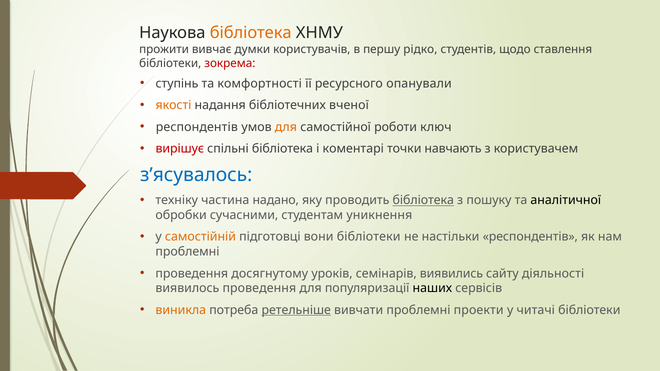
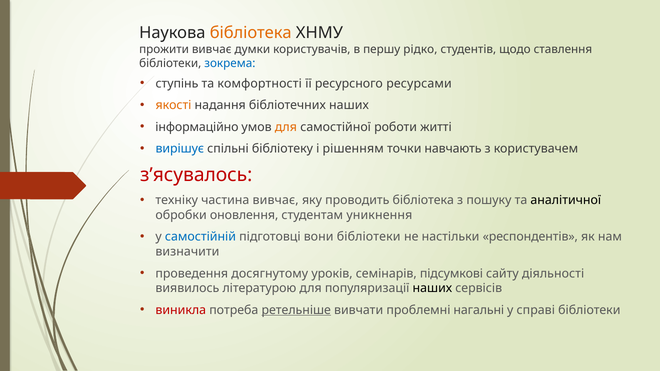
зокрема colour: red -> blue
опанували: опанували -> ресурсами
бібліотечних вченої: вченої -> наших
респондентів at (197, 127): респондентів -> інформаційно
ключ: ключ -> житті
вирішує colour: red -> blue
спільні бібліотека: бібліотека -> бібліотеку
коментарі: коментарі -> рішенням
з’ясувалось colour: blue -> red
частина надано: надано -> вивчає
бібліотека at (423, 200) underline: present -> none
сучасними: сучасними -> оновлення
самостійній colour: orange -> blue
проблемні at (187, 252): проблемні -> визначити
виявились: виявились -> підсумкові
виявилось проведення: проведення -> літературою
виникла colour: orange -> red
проекти: проекти -> нагальні
читачі: читачі -> справі
